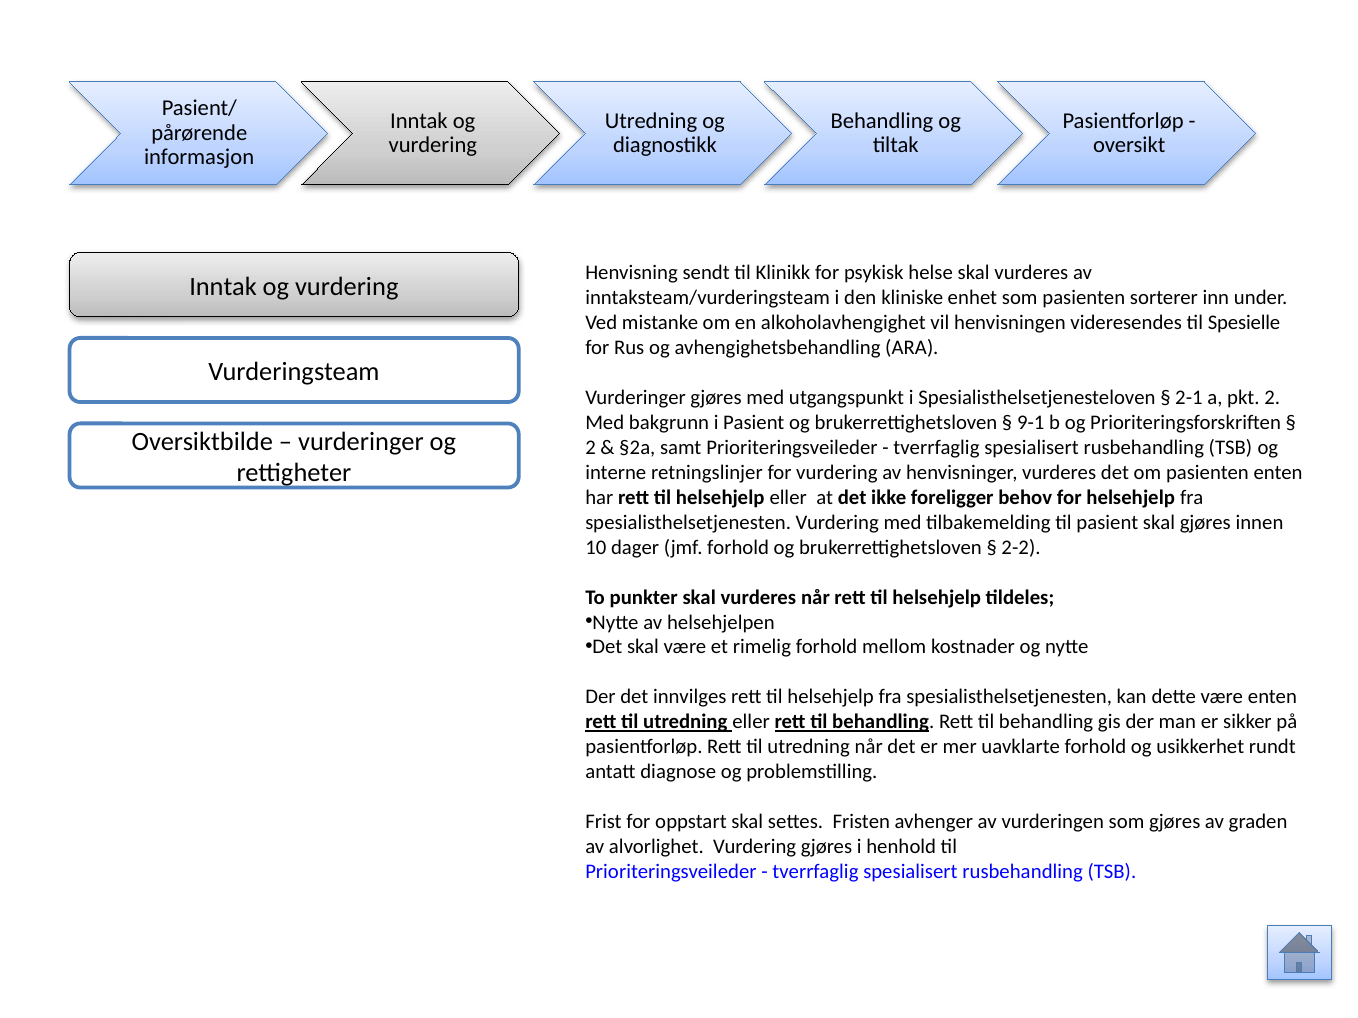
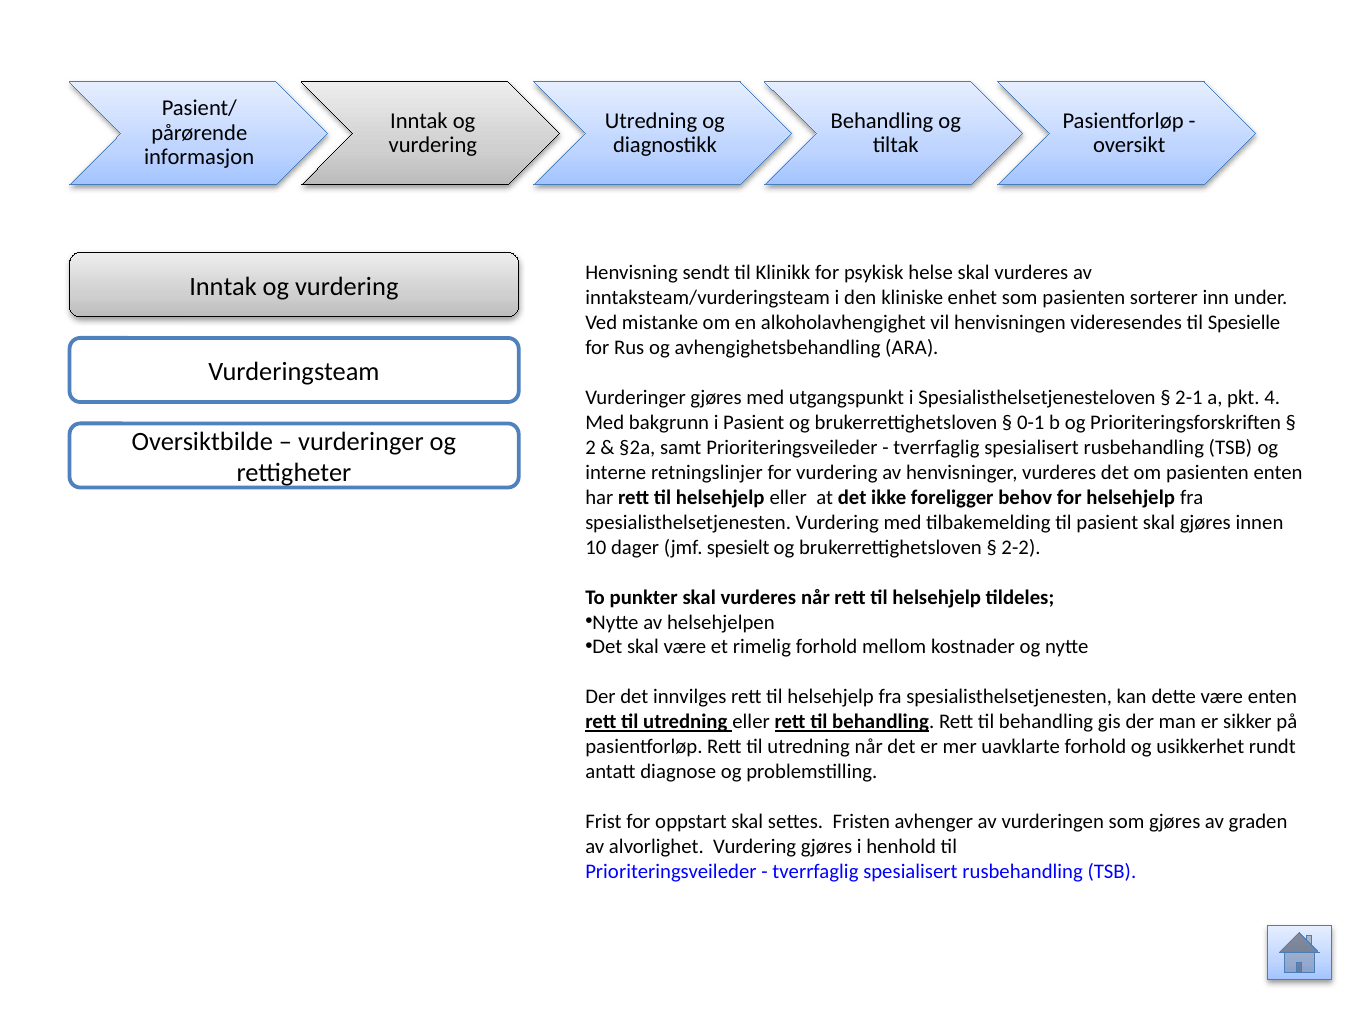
pkt 2: 2 -> 4
9-1: 9-1 -> 0-1
jmf forhold: forhold -> spesielt
